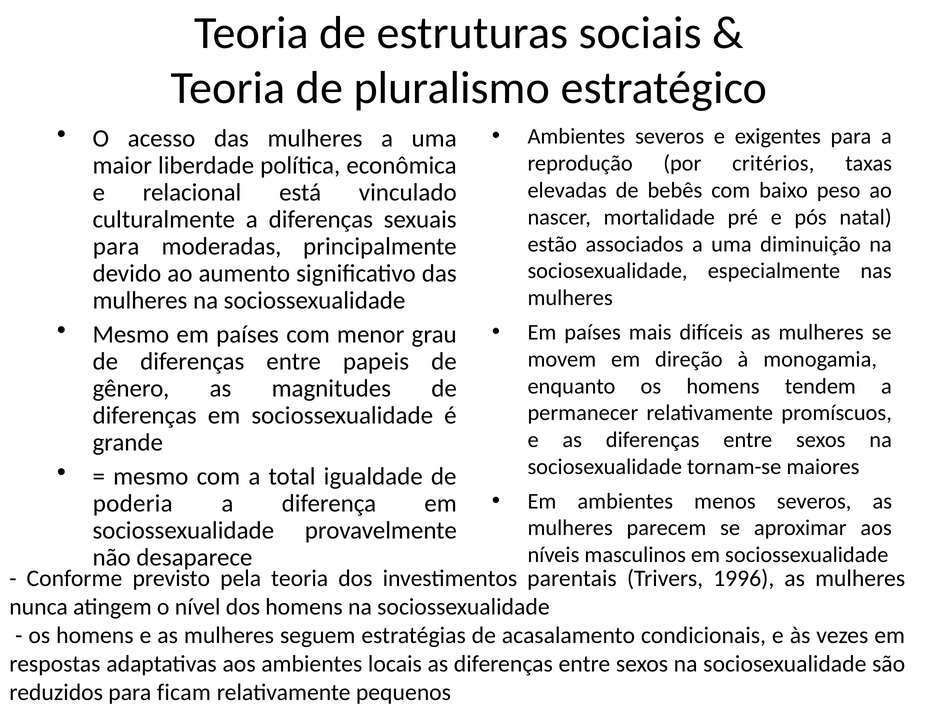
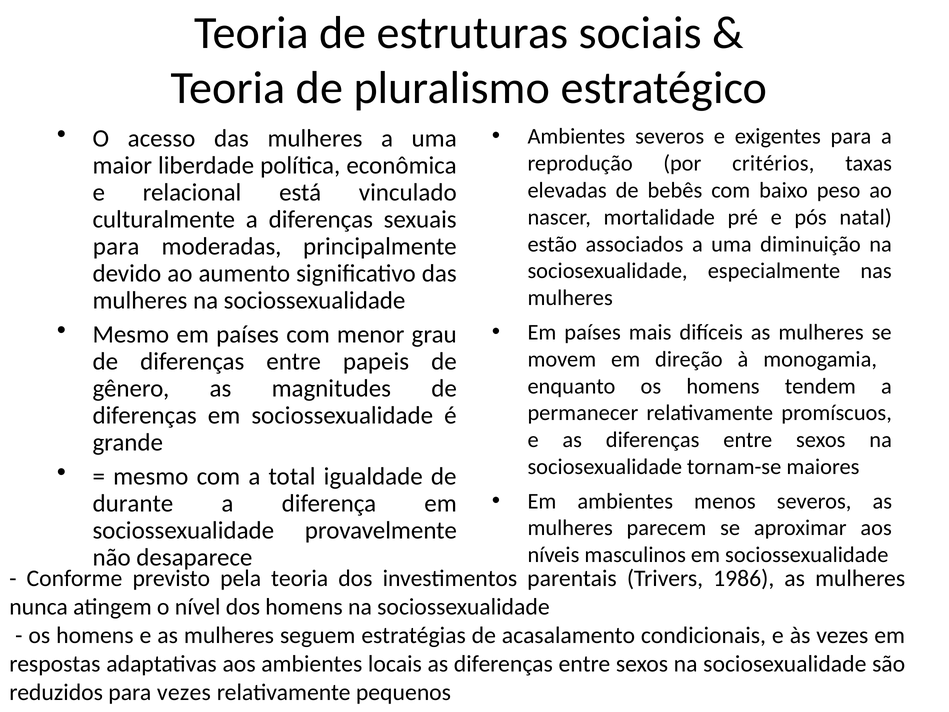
poderia: poderia -> durante
1996: 1996 -> 1986
para ficam: ficam -> vezes
